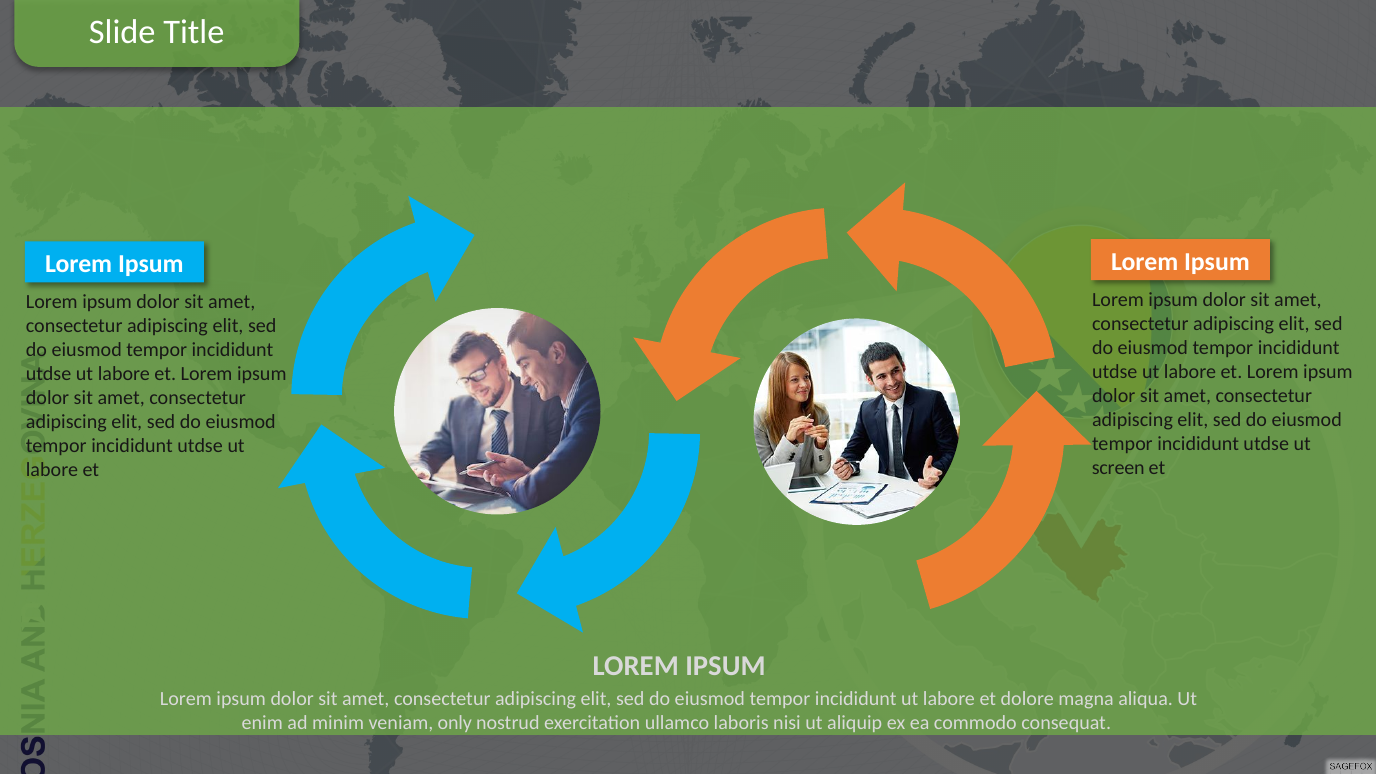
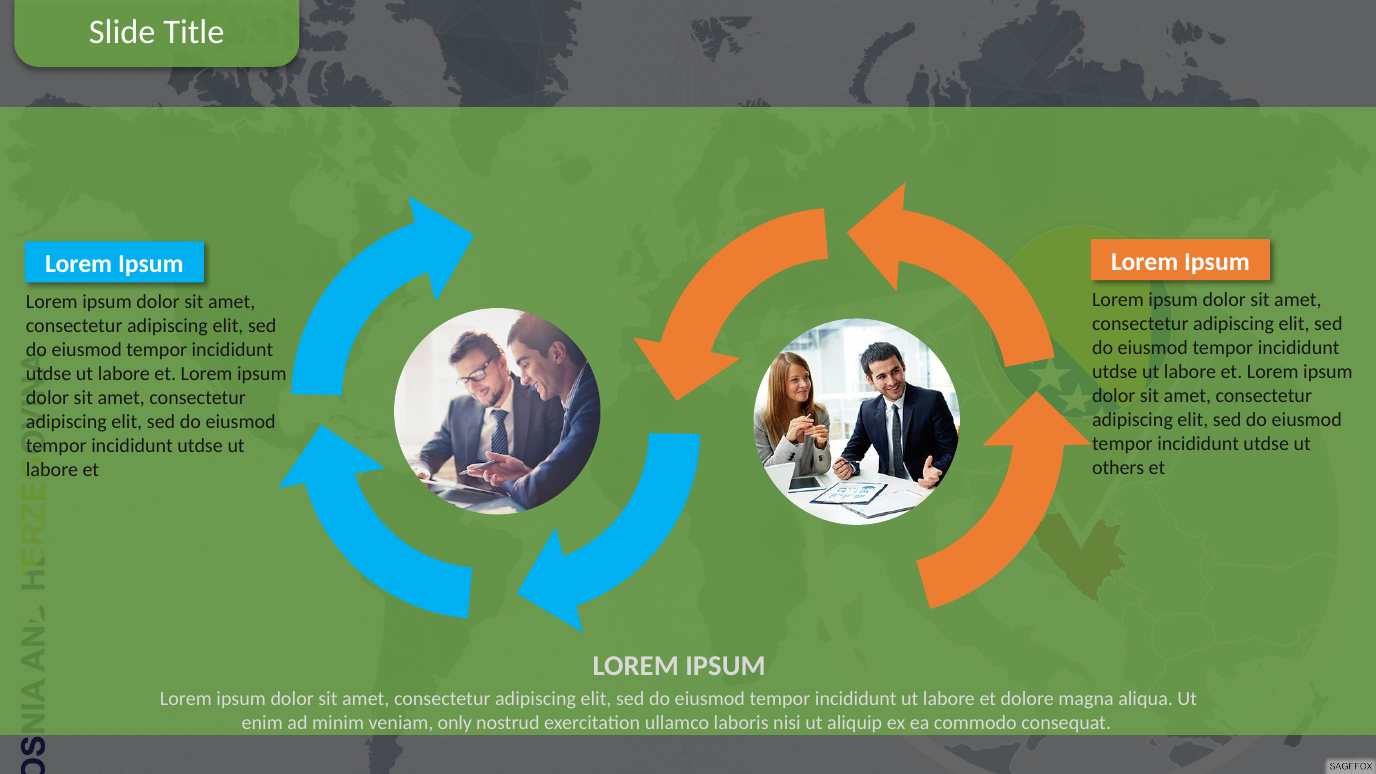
screen: screen -> others
